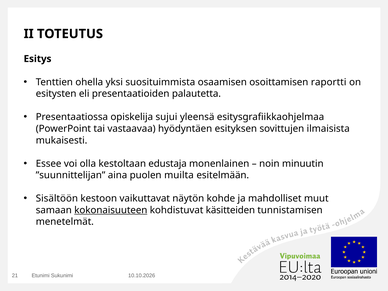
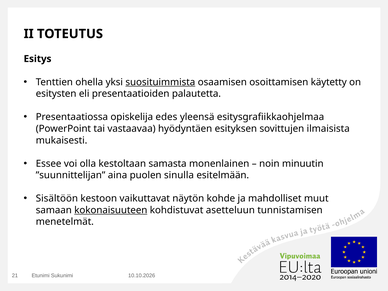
suosituimmista underline: none -> present
raportti: raportti -> käytetty
sujui: sujui -> edes
edustaja: edustaja -> samasta
muilta: muilta -> sinulla
käsitteiden: käsitteiden -> asetteluun
